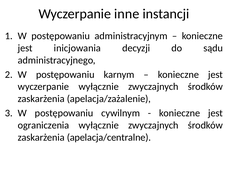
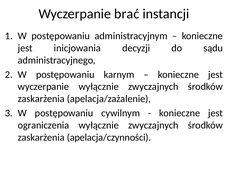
inne: inne -> brać
apelacja/centralne: apelacja/centralne -> apelacja/czynności
